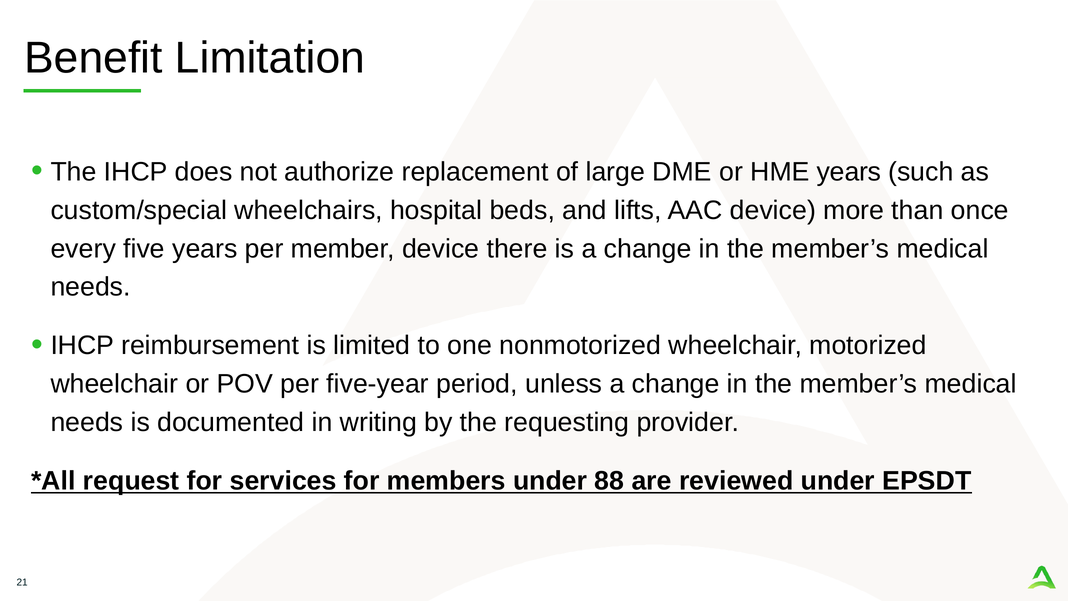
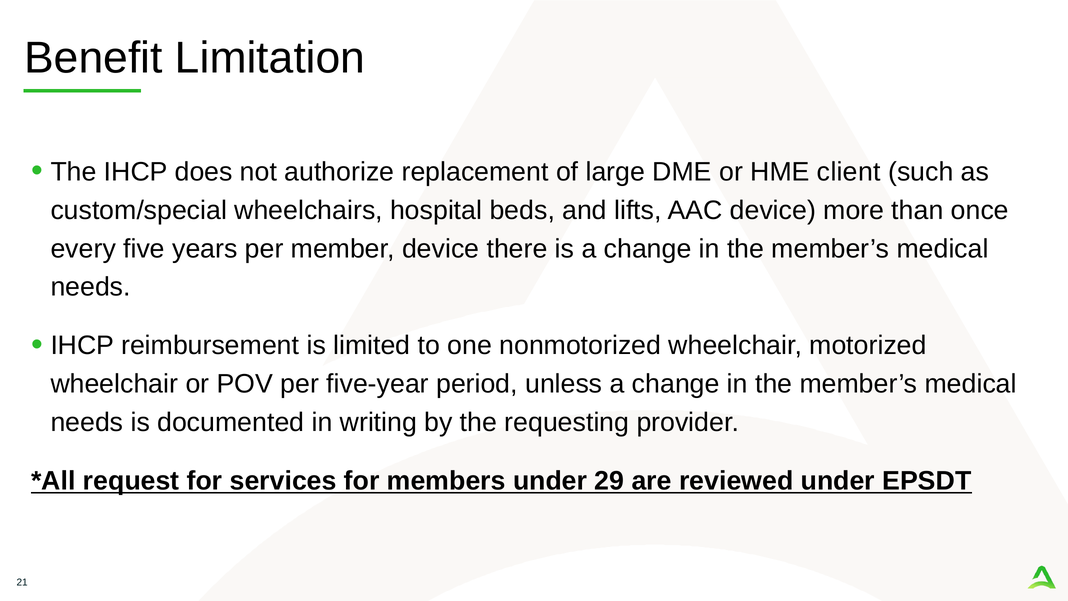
HME years: years -> client
88: 88 -> 29
